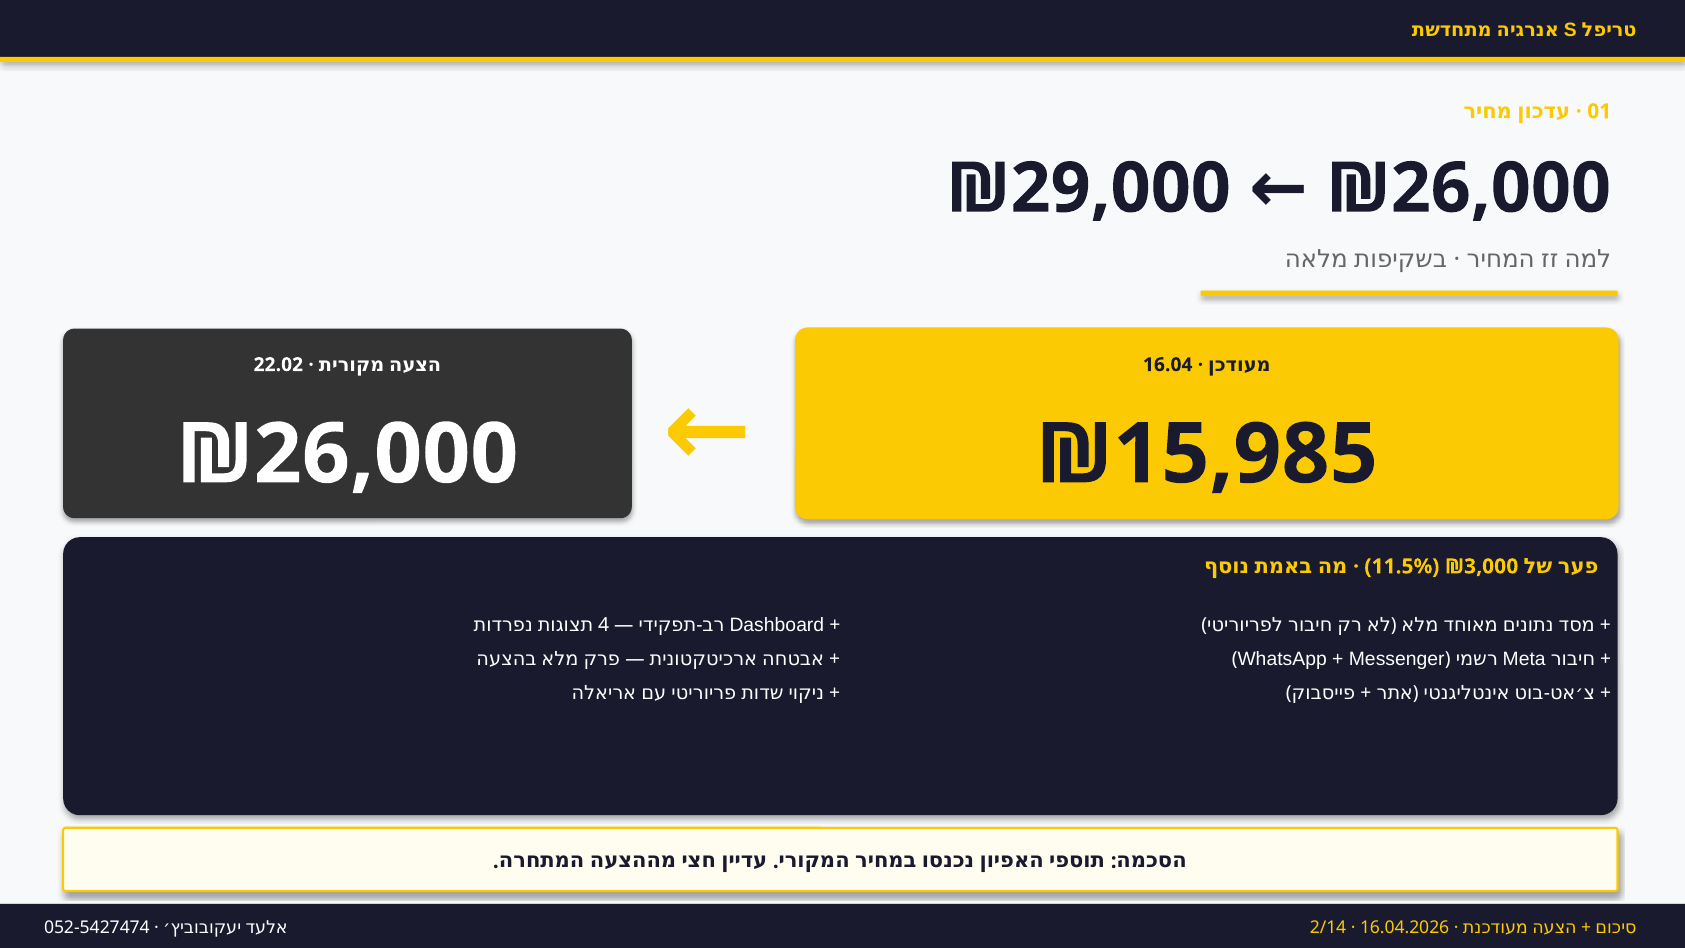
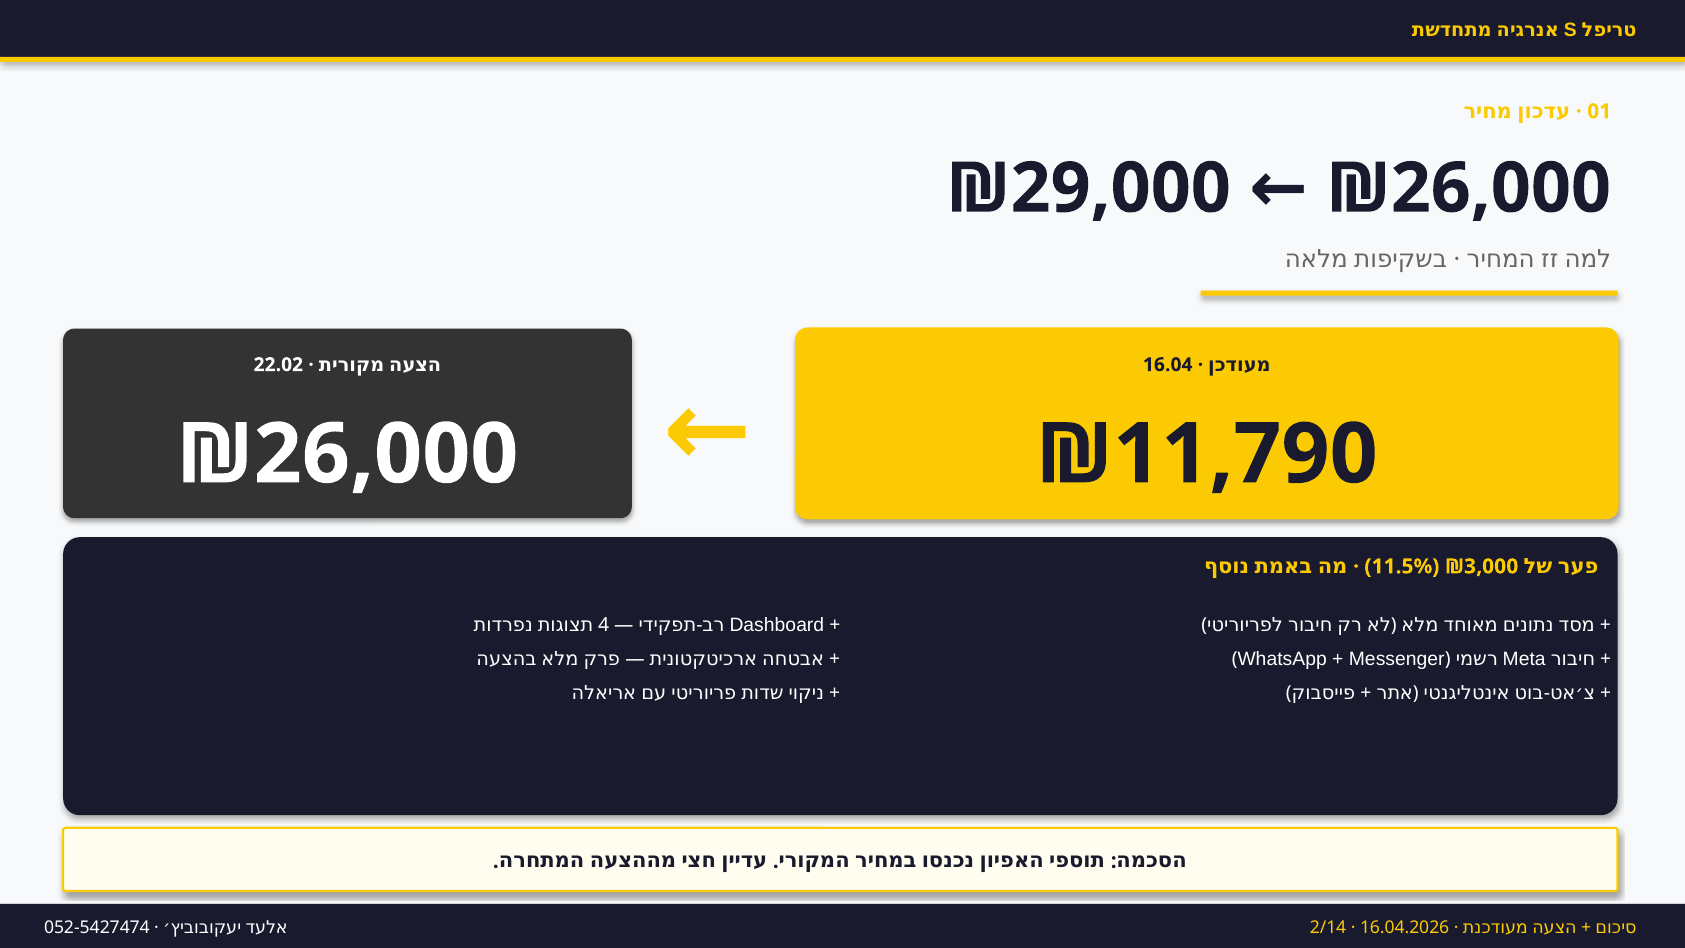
₪15,985: ₪15,985 -> ₪11,790
